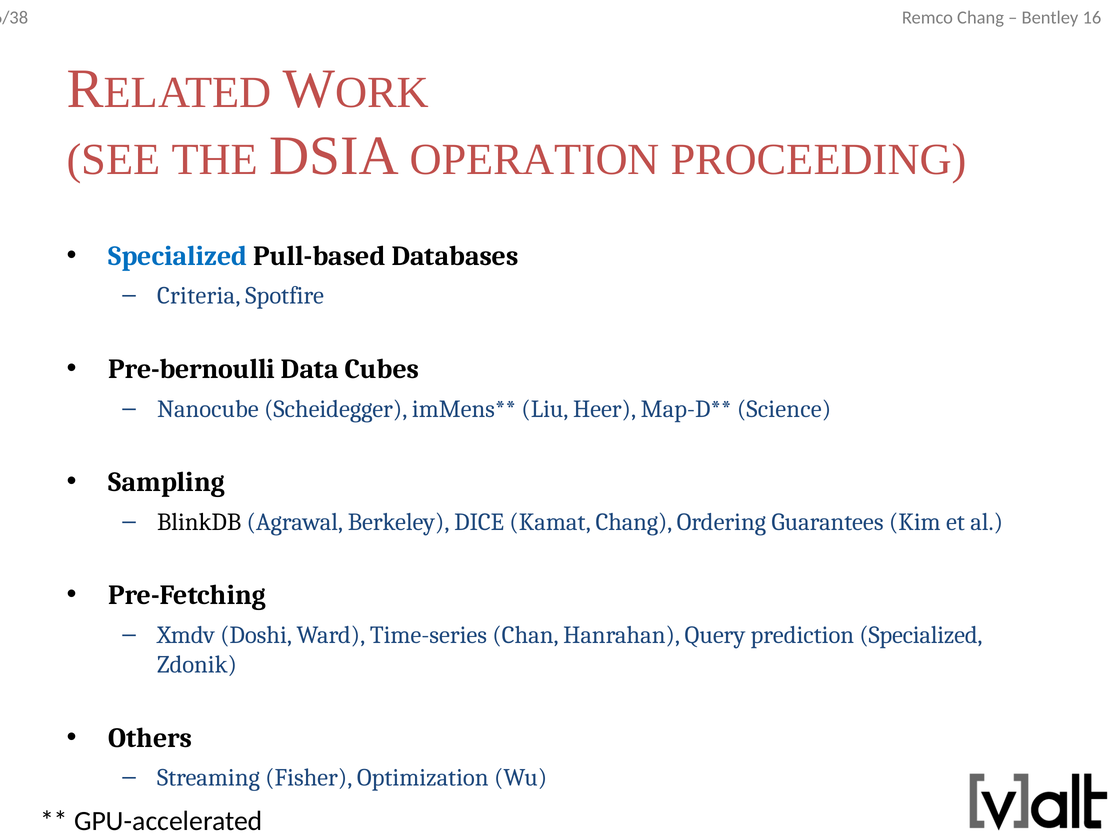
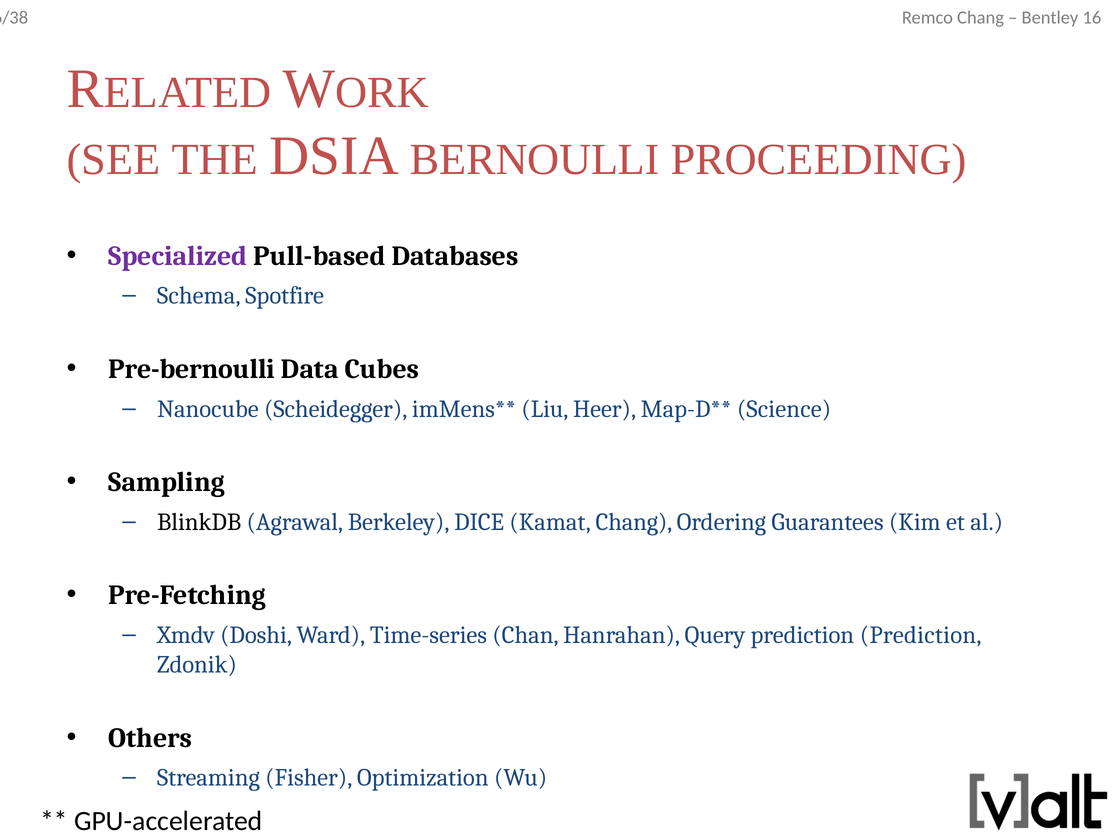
OPERATION: OPERATION -> BERNOULLI
Specialized at (178, 256) colour: blue -> purple
Criteria: Criteria -> Schema
prediction Specialized: Specialized -> Prediction
